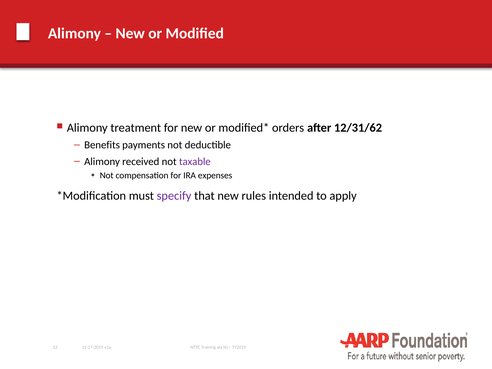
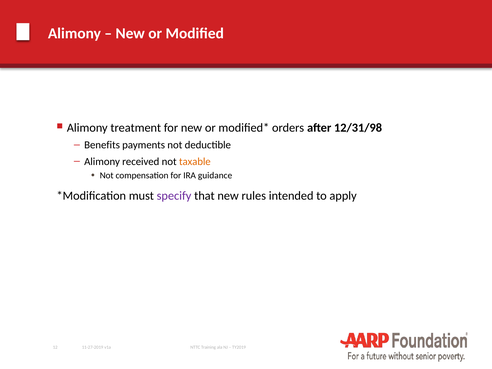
12/31/62: 12/31/62 -> 12/31/98
taxable colour: purple -> orange
expenses: expenses -> guidance
